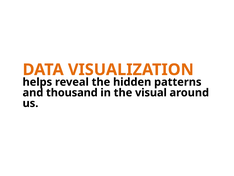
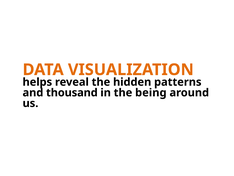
visual: visual -> being
